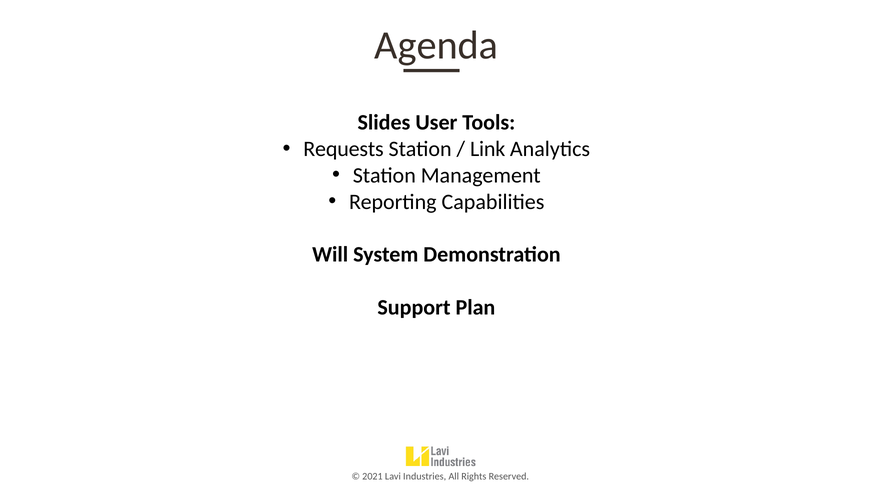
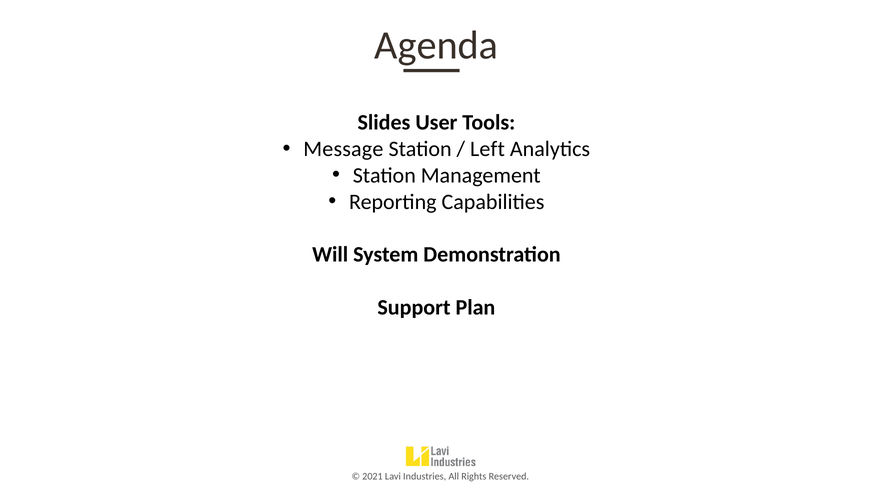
Requests: Requests -> Message
Link: Link -> Left
